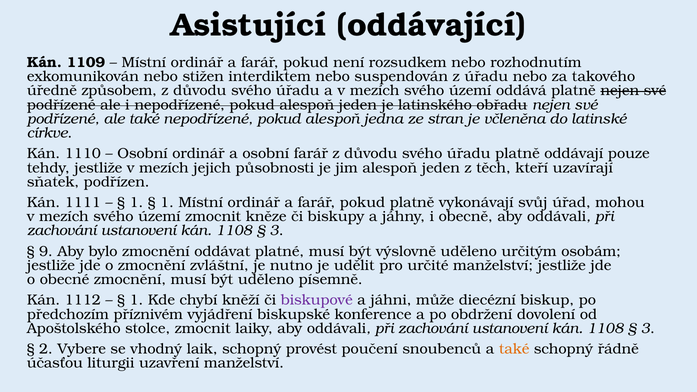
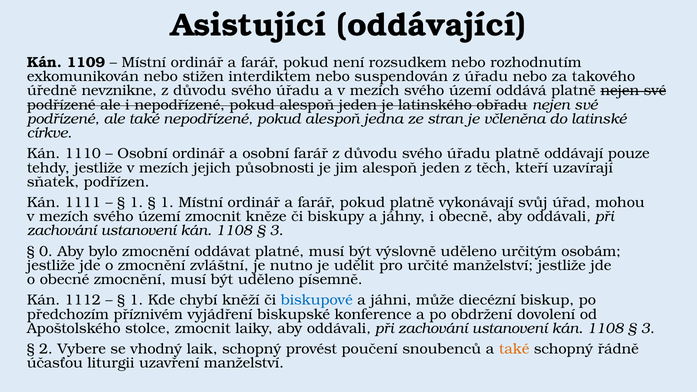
způsobem: způsobem -> nevznikne
9: 9 -> 0
biskupové colour: purple -> blue
